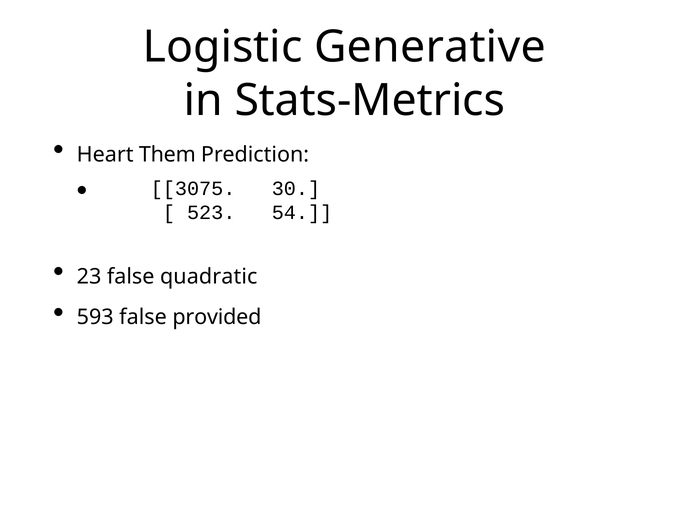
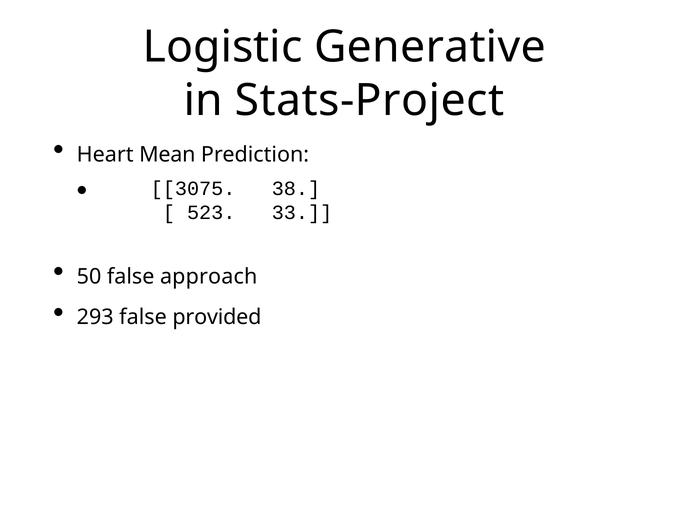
Stats-Metrics: Stats-Metrics -> Stats-Project
Them: Them -> Mean
30: 30 -> 38
54: 54 -> 33
23: 23 -> 50
quadratic: quadratic -> approach
593: 593 -> 293
